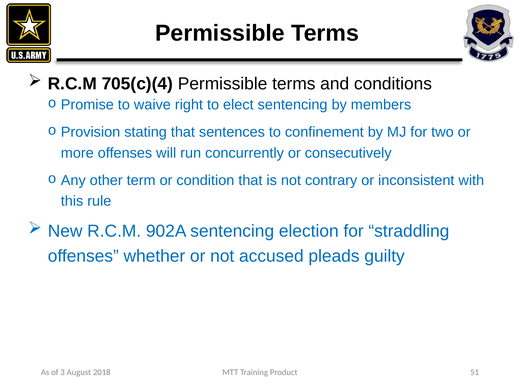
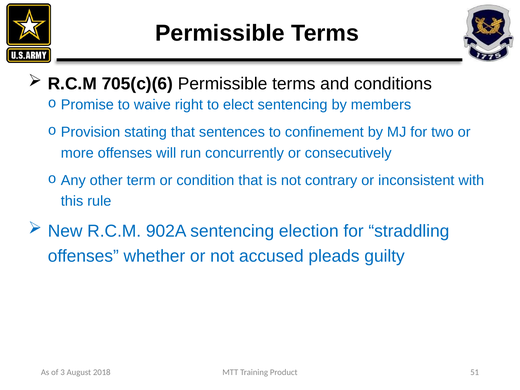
705(c)(4: 705(c)(4 -> 705(c)(6
